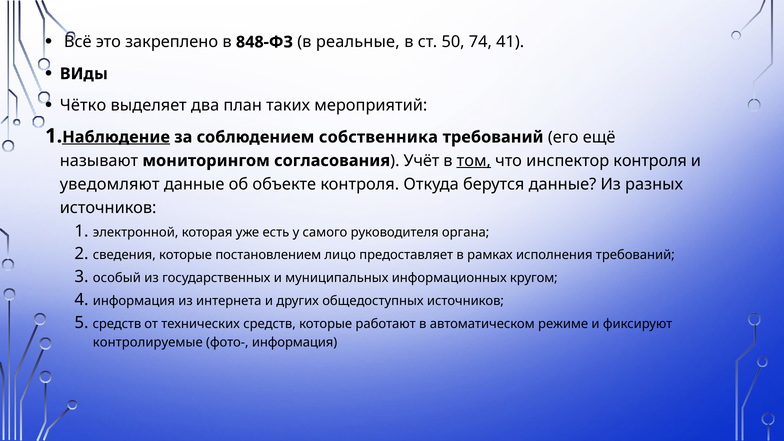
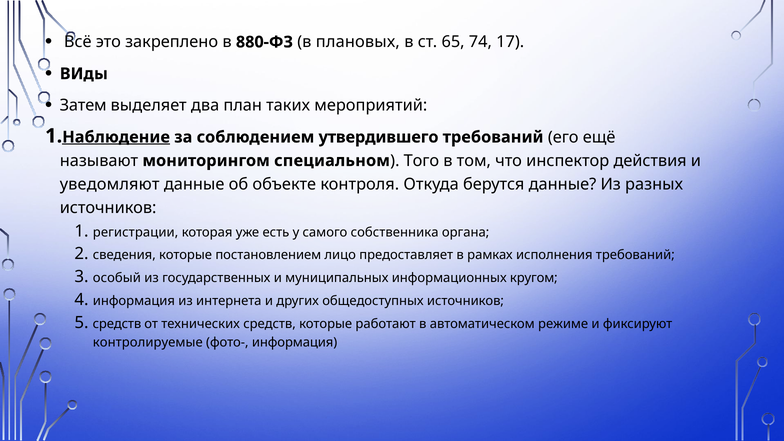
848-ФЗ: 848-ФЗ -> 880-ФЗ
реальные: реальные -> плановых
50: 50 -> 65
41: 41 -> 17
Чётко: Чётко -> Затем
собственника: собственника -> утвердившего
согласования: согласования -> специальном
Учёт: Учёт -> Того
том underline: present -> none
инспектор контроля: контроля -> действия
электронной: электронной -> регистрации
руководителя: руководителя -> собственника
